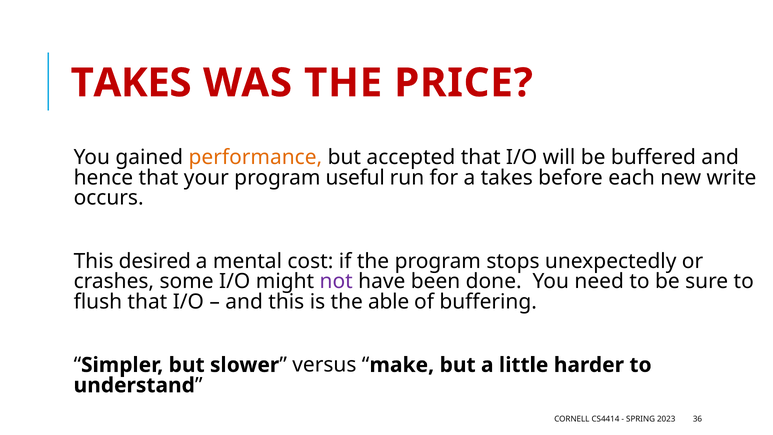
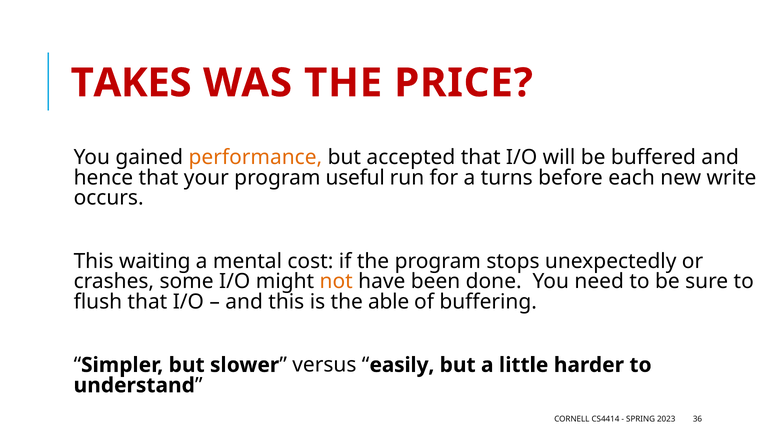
a takes: takes -> turns
desired: desired -> waiting
not colour: purple -> orange
make: make -> easily
